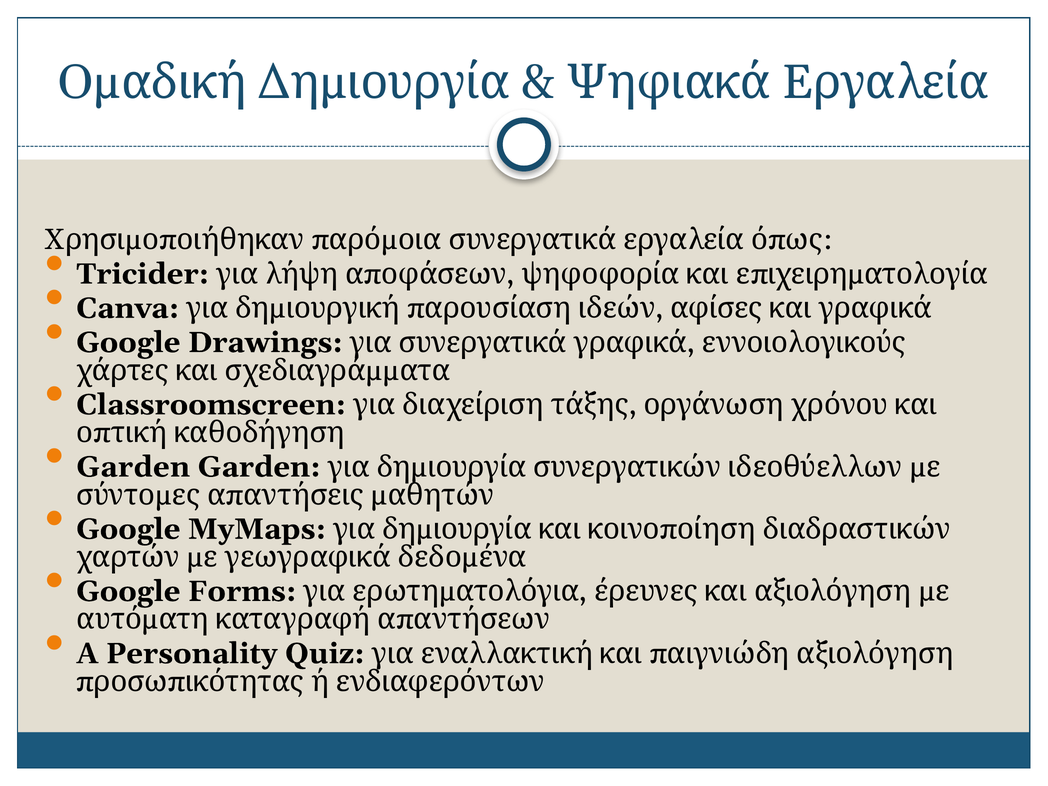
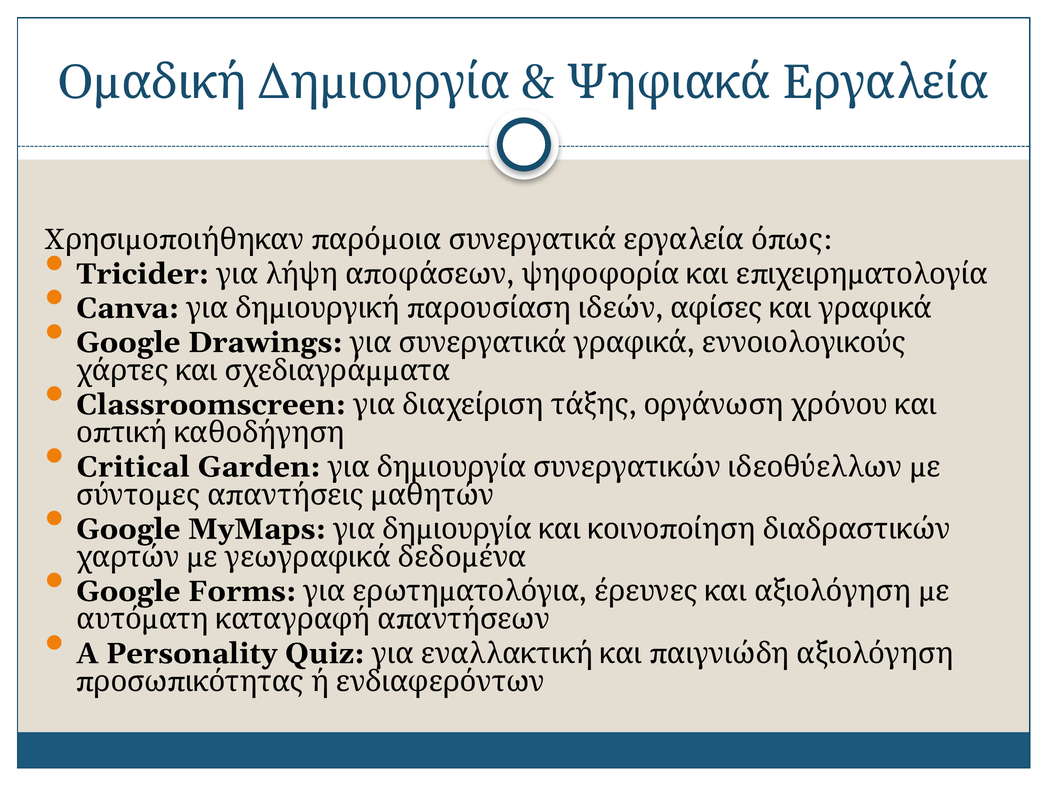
Garden at (133, 467): Garden -> Critical
